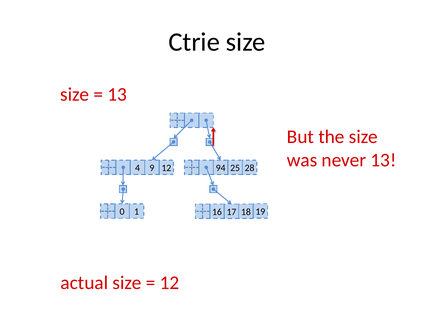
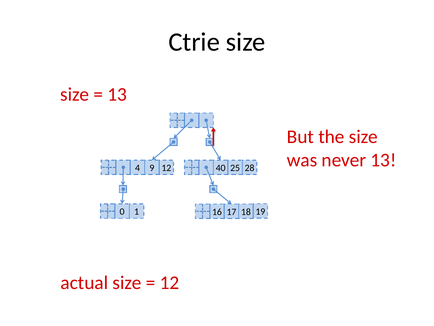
94: 94 -> 40
